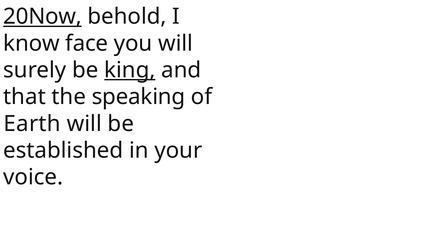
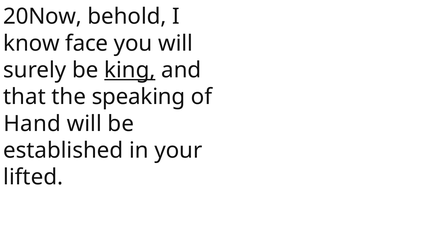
20Now underline: present -> none
Earth: Earth -> Hand
voice: voice -> lifted
